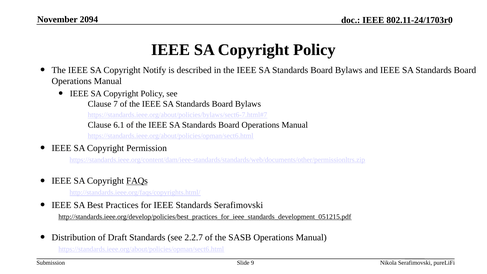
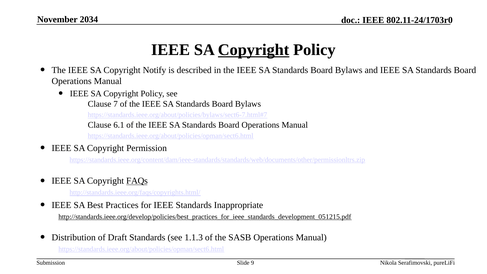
2094: 2094 -> 2034
Copyright at (254, 50) underline: none -> present
Standards Serafimovski: Serafimovski -> Inappropriate
2.2.7: 2.2.7 -> 1.1.3
